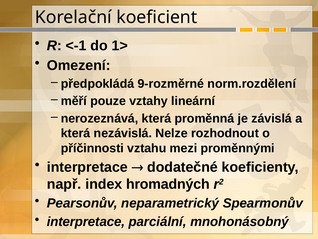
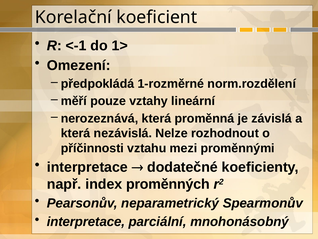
9-rozměrné: 9-rozměrné -> 1-rozměrné
hromadných: hromadných -> proměnných
